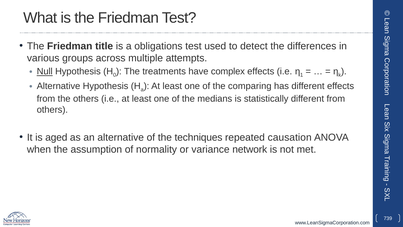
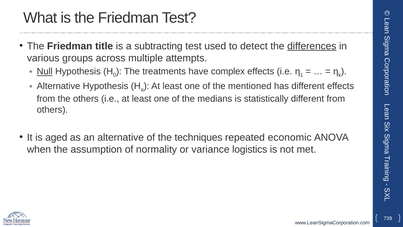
obligations: obligations -> subtracting
differences underline: none -> present
comparing: comparing -> mentioned
causation: causation -> economic
network: network -> logistics
